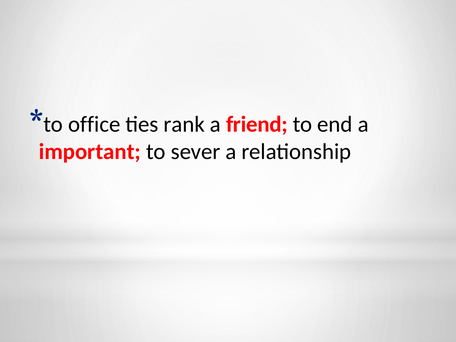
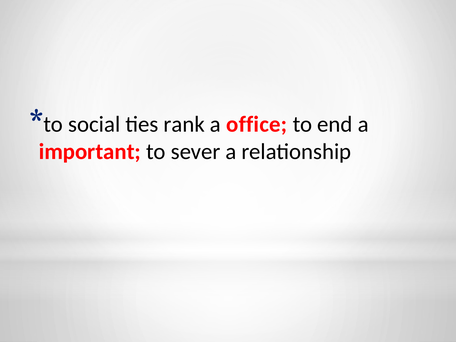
office: office -> social
friend: friend -> office
